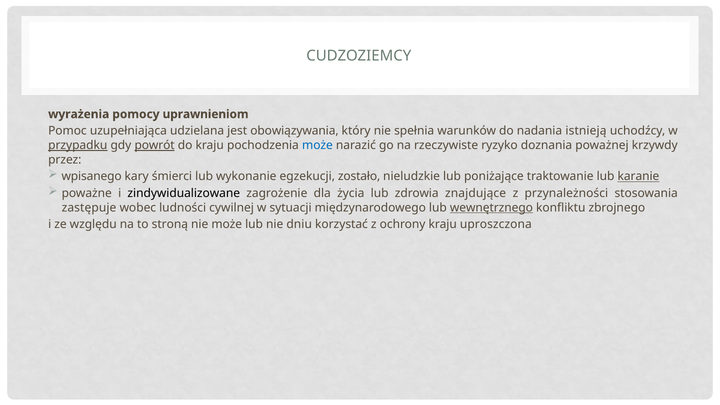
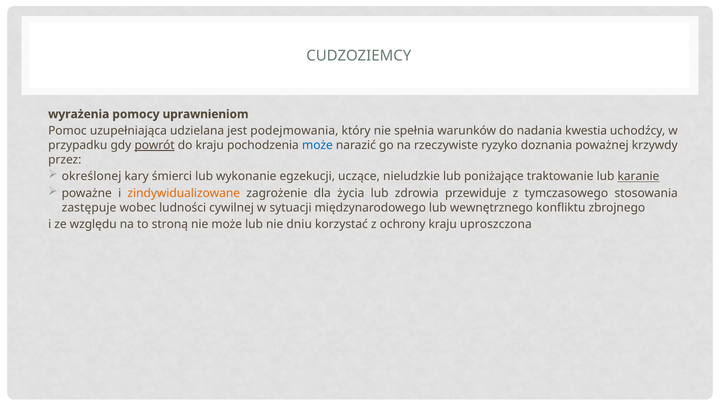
obowiązywania: obowiązywania -> podejmowania
istnieją: istnieją -> kwestia
przypadku underline: present -> none
wpisanego: wpisanego -> określonej
zostało: zostało -> uczące
zindywidualizowane colour: black -> orange
znajdujące: znajdujące -> przewiduje
przynależności: przynależności -> tymczasowego
wewnętrznego underline: present -> none
